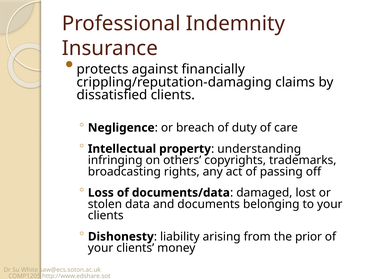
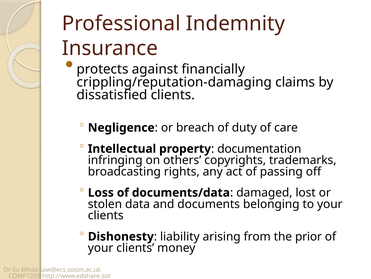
understanding: understanding -> documentation
